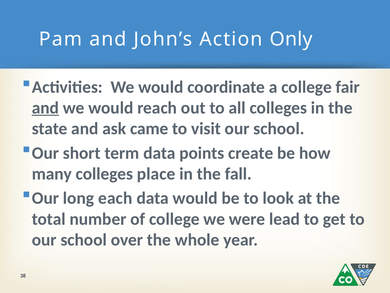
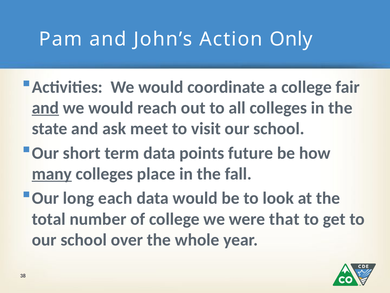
came: came -> meet
create: create -> future
many underline: none -> present
lead: lead -> that
